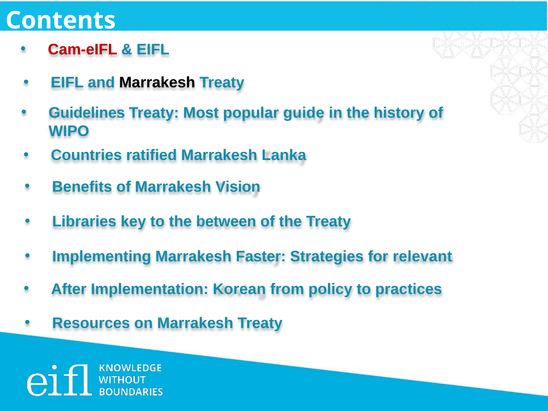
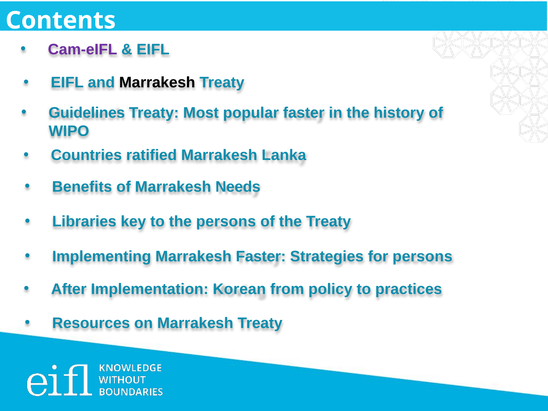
Cam-eIFL colour: red -> purple
popular guide: guide -> faster
Vision: Vision -> Needs
the between: between -> persons
for relevant: relevant -> persons
